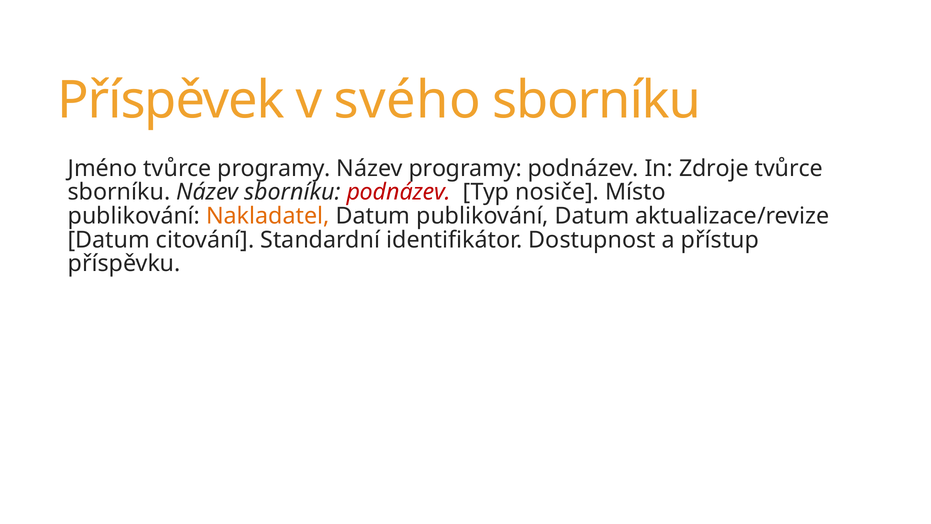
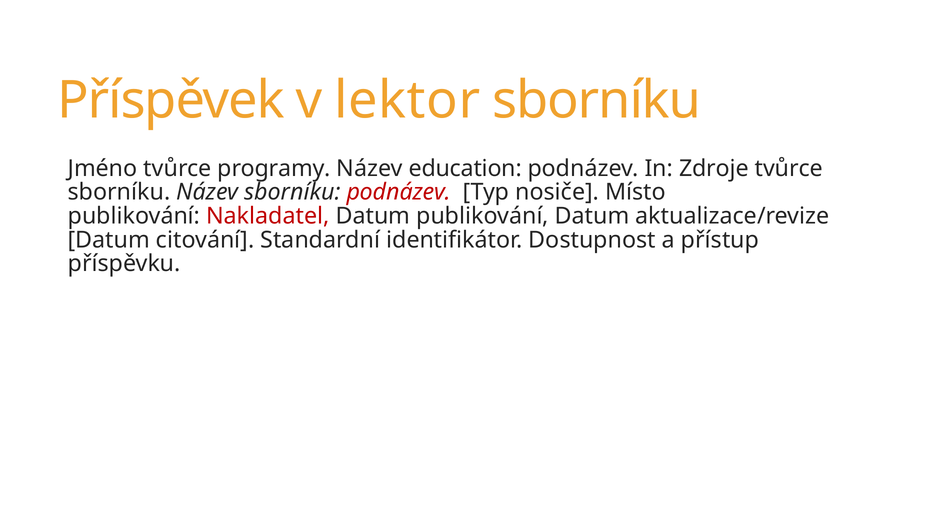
svého: svého -> lektor
Název programy: programy -> education
Nakladatel colour: orange -> red
